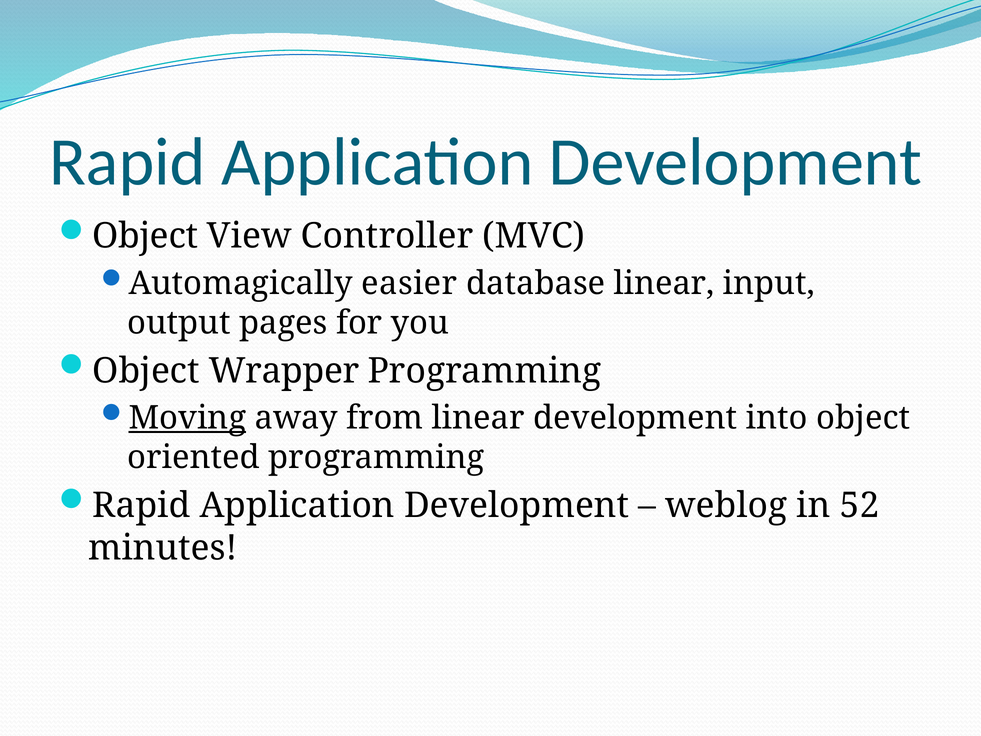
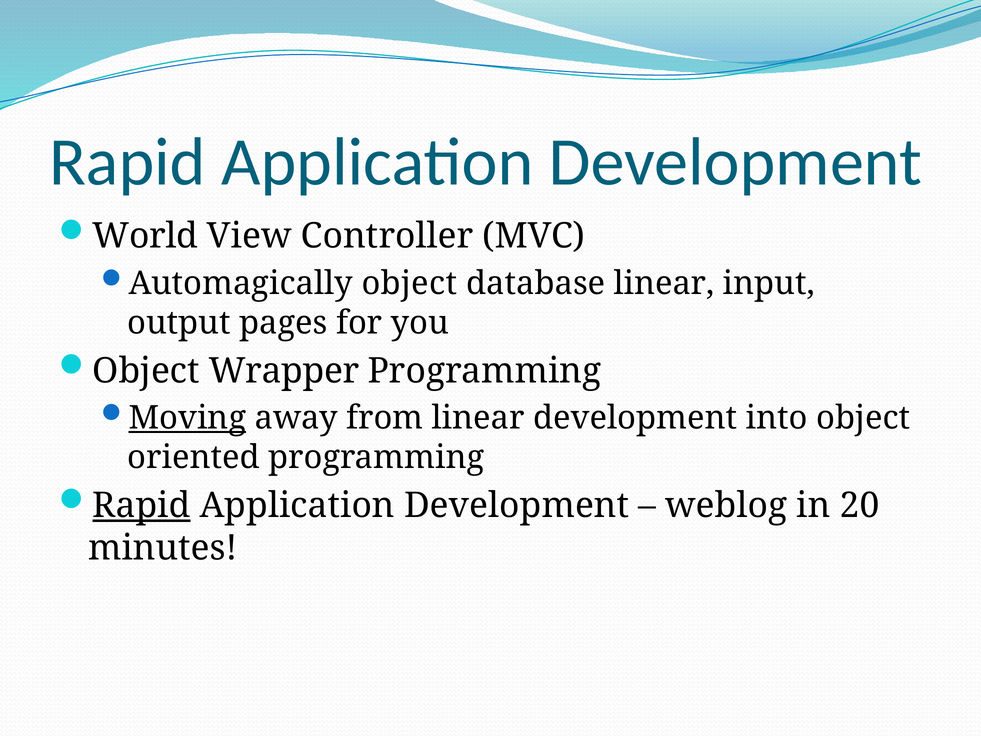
Object at (145, 236): Object -> World
Automagically easier: easier -> object
Rapid at (141, 505) underline: none -> present
52: 52 -> 20
